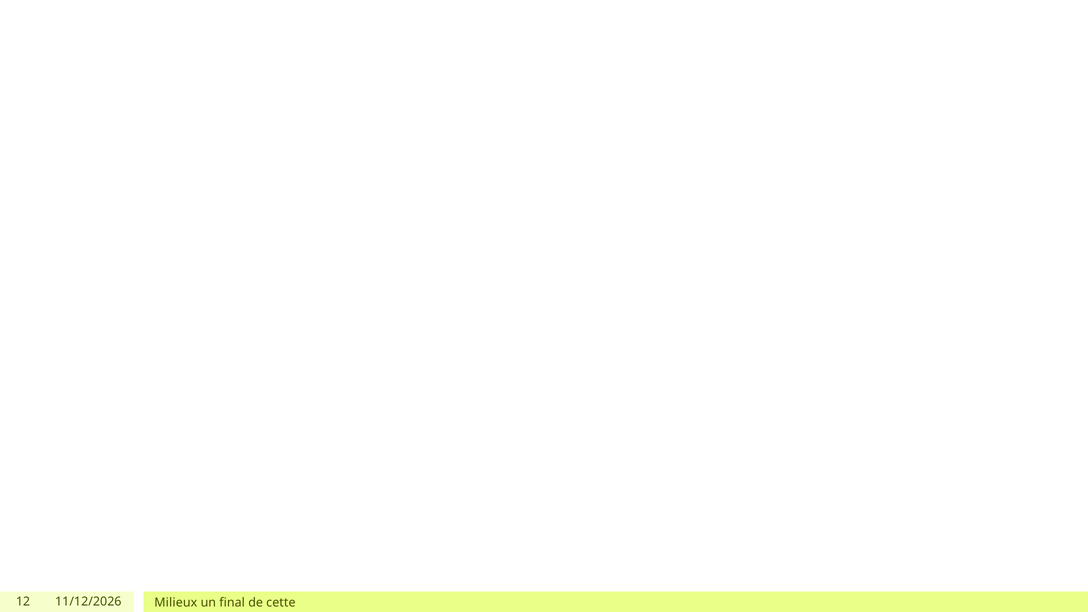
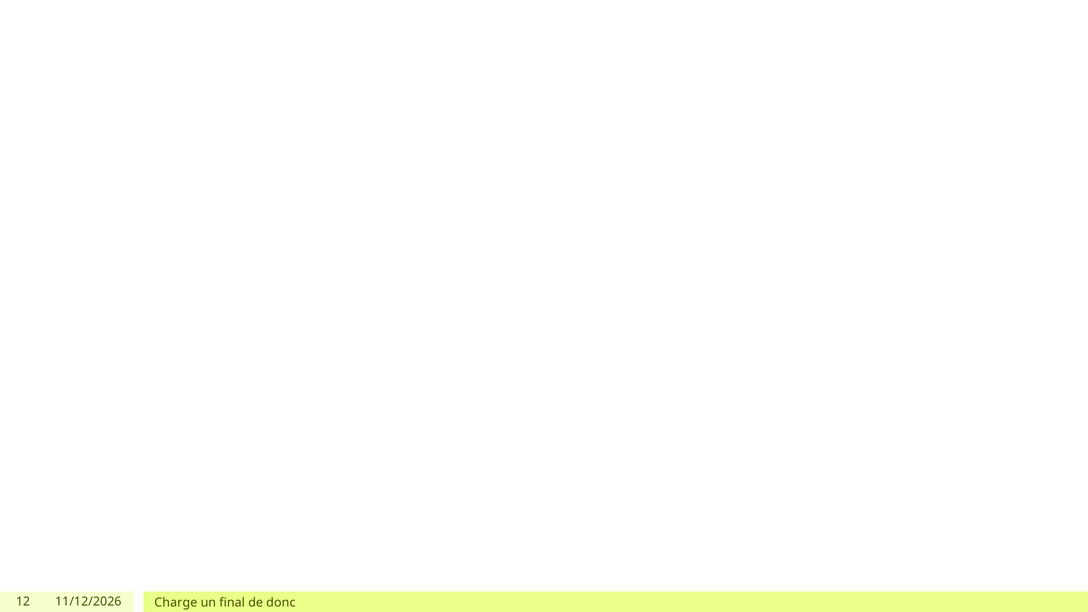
Milieux: Milieux -> Charge
cette: cette -> donc
